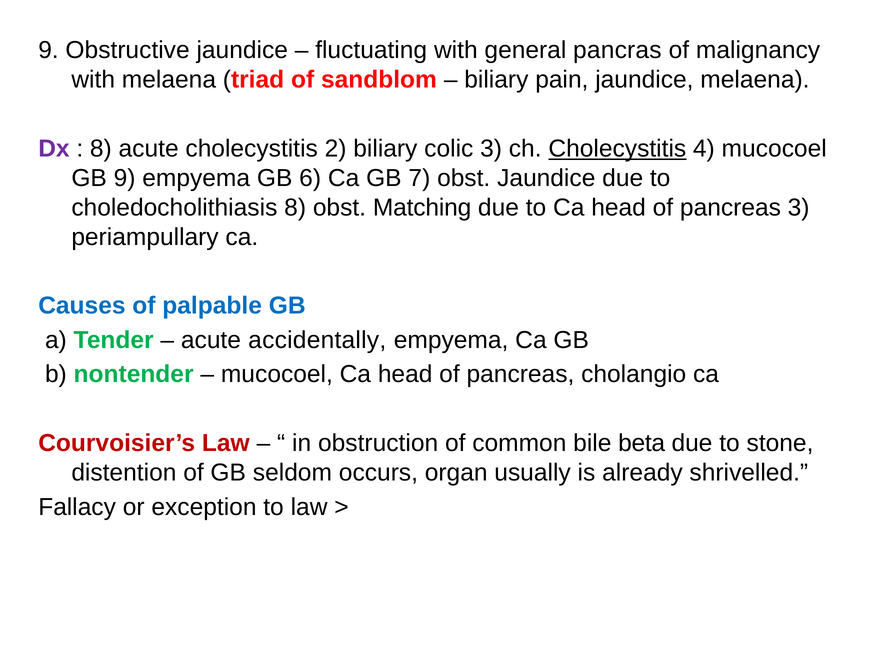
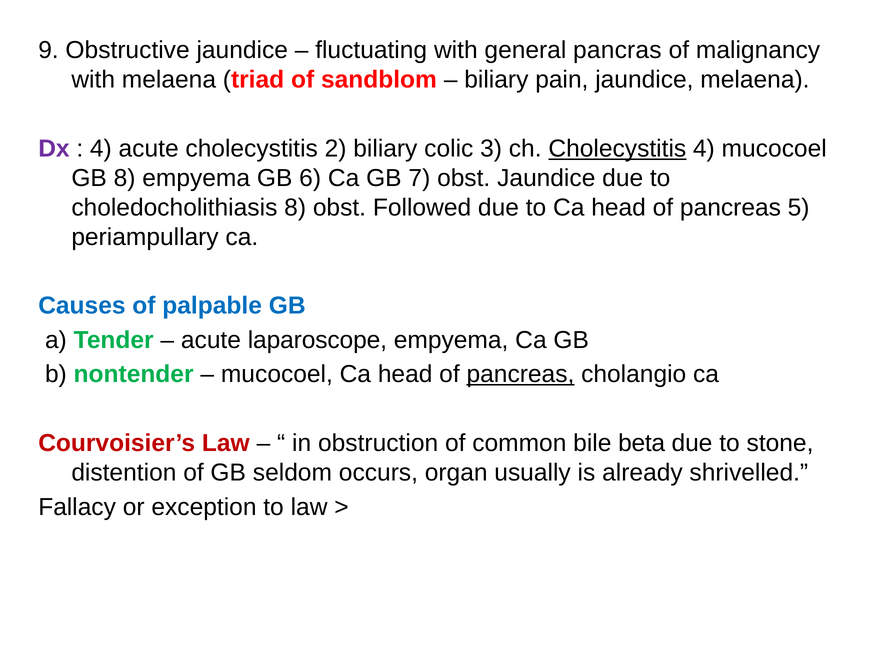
8 at (101, 149): 8 -> 4
GB 9: 9 -> 8
Matching: Matching -> Followed
pancreas 3: 3 -> 5
accidentally: accidentally -> laparoscope
pancreas at (520, 375) underline: none -> present
